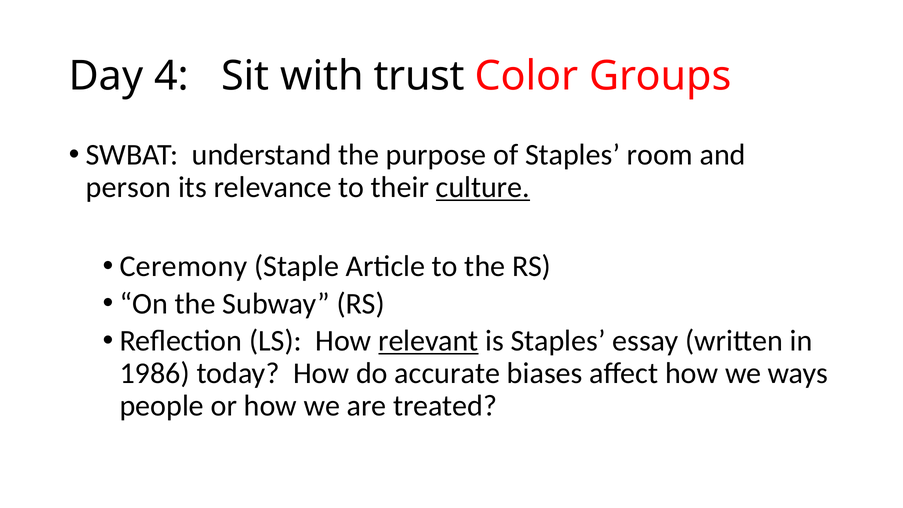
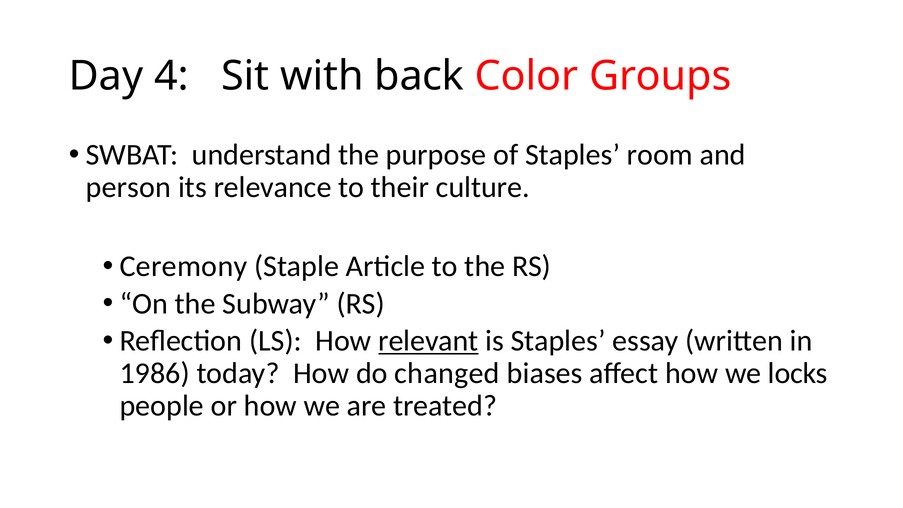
trust: trust -> back
culture underline: present -> none
accurate: accurate -> changed
ways: ways -> locks
